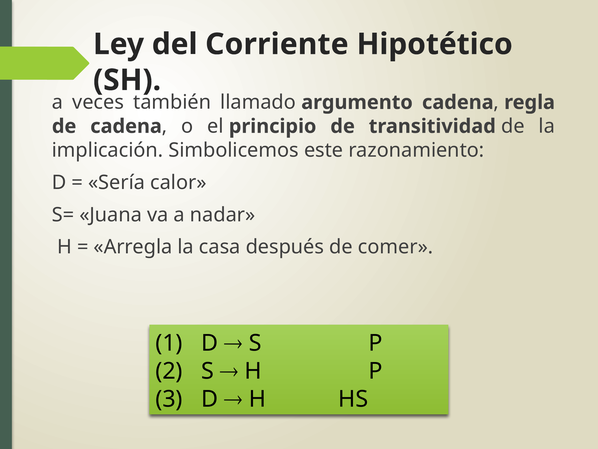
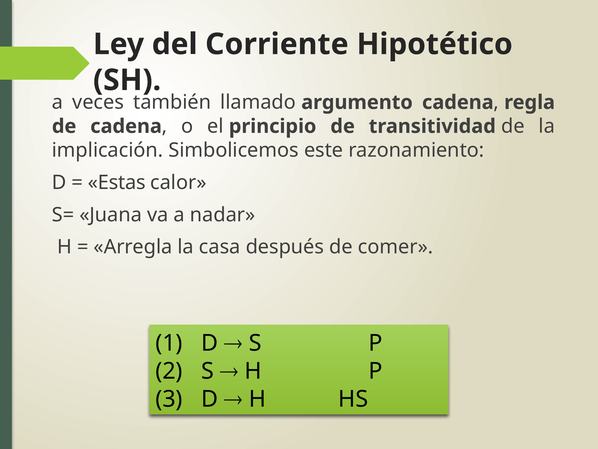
Sería: Sería -> Estas
